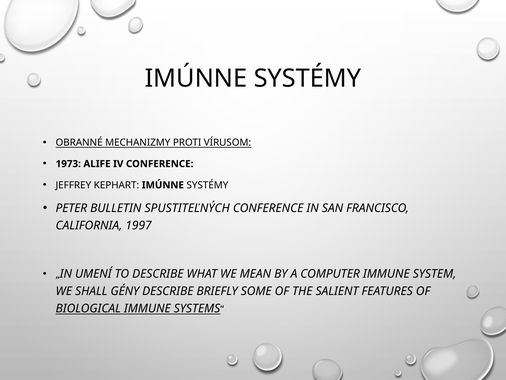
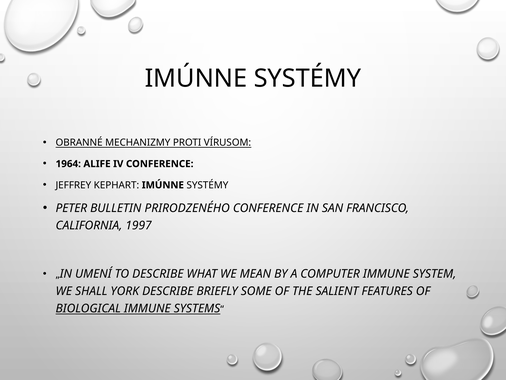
1973: 1973 -> 1964
SPUSTITEĽNÝCH: SPUSTITEĽNÝCH -> PRIRODZENÉHO
GÉNY: GÉNY -> YORK
